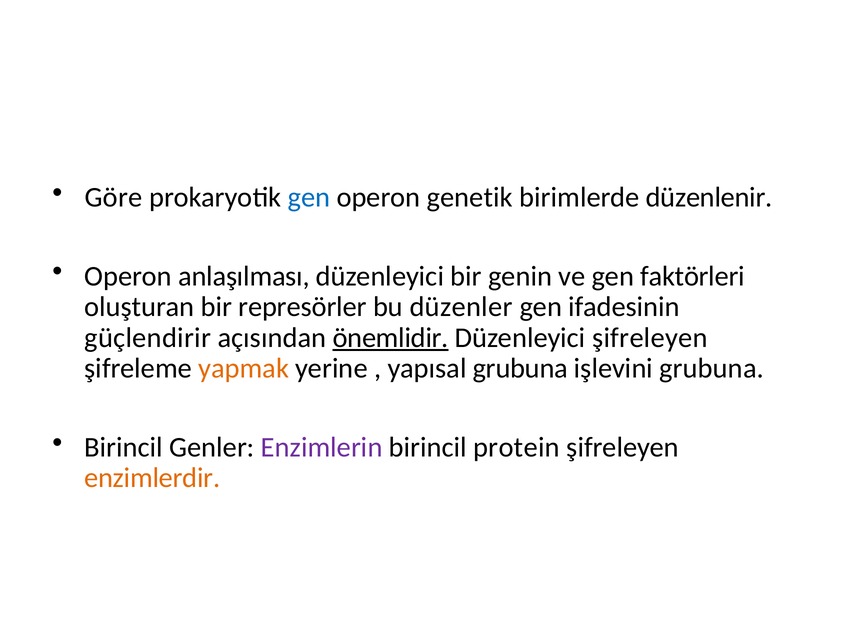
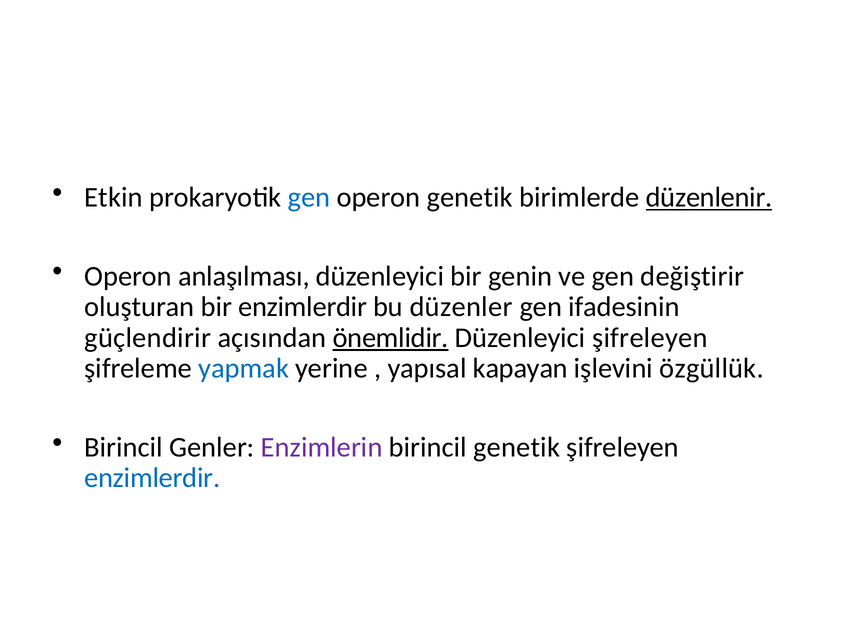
Göre: Göre -> Etkin
düzenlenir underline: none -> present
faktörleri: faktörleri -> değiştirir
bir represörler: represörler -> enzimlerdir
yapmak colour: orange -> blue
yapısal grubuna: grubuna -> kapayan
işlevini grubuna: grubuna -> özgüllük
birincil protein: protein -> genetik
enzimlerdir at (152, 477) colour: orange -> blue
